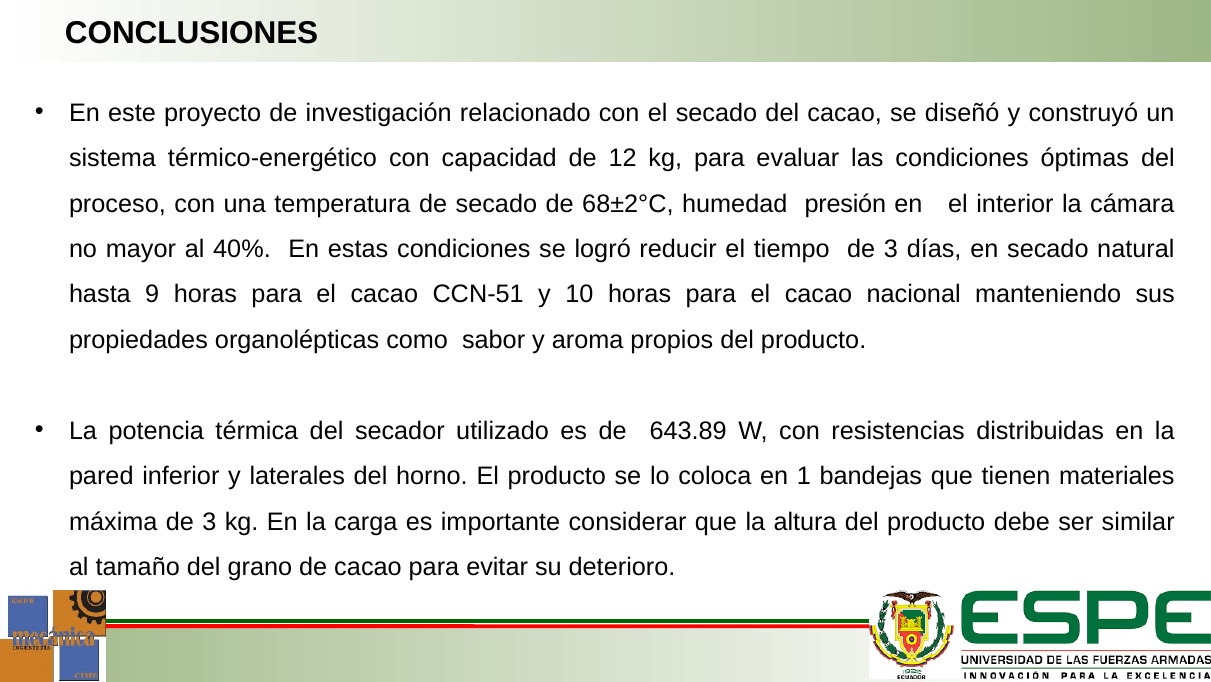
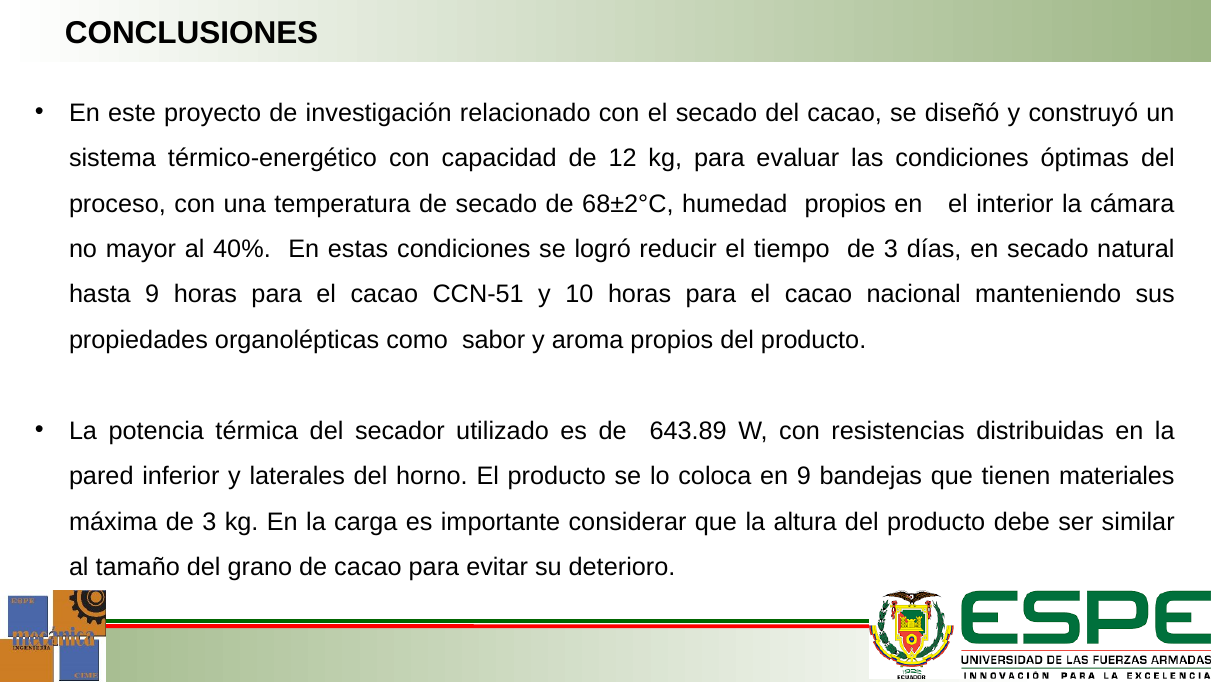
humedad presión: presión -> propios
en 1: 1 -> 9
